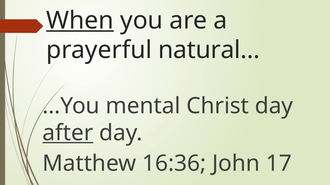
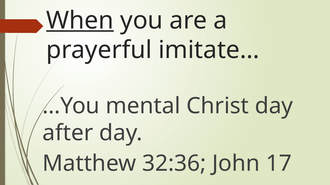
natural…: natural… -> imitate…
after underline: present -> none
16:36: 16:36 -> 32:36
